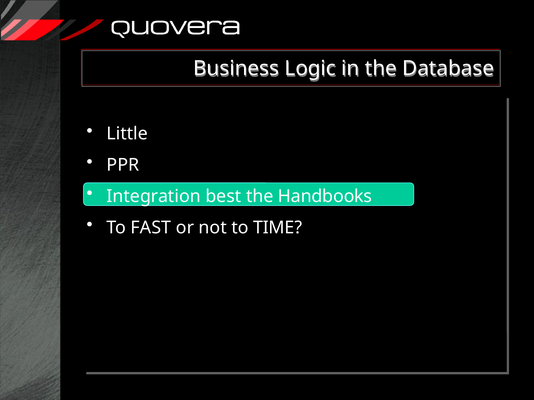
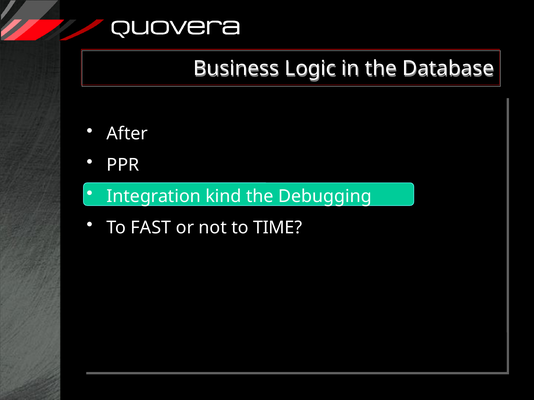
Little: Little -> After
best: best -> kind
Handbooks: Handbooks -> Debugging
